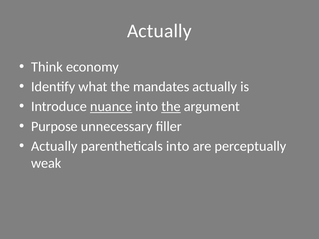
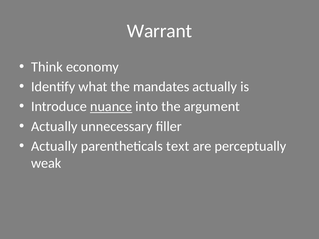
Actually at (159, 31): Actually -> Warrant
the at (171, 107) underline: present -> none
Purpose at (54, 126): Purpose -> Actually
parentheticals into: into -> text
